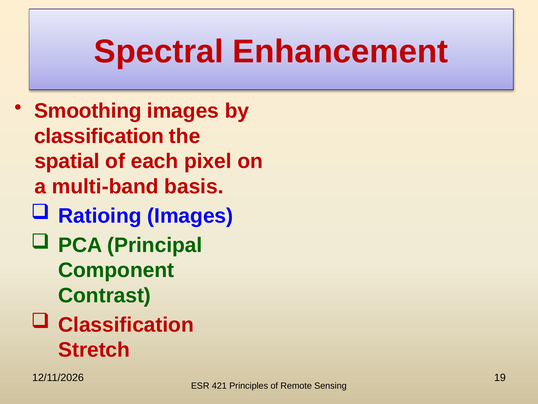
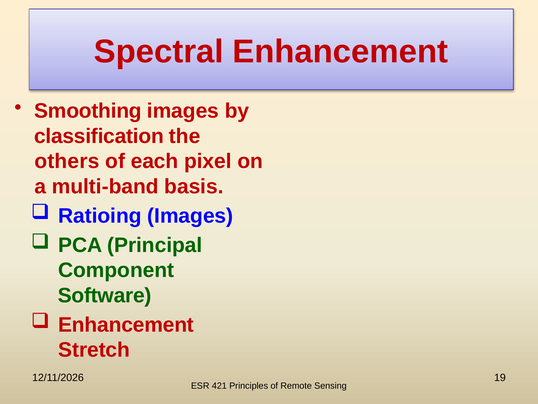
spatial: spatial -> others
Contrast: Contrast -> Software
Classification at (126, 324): Classification -> Enhancement
